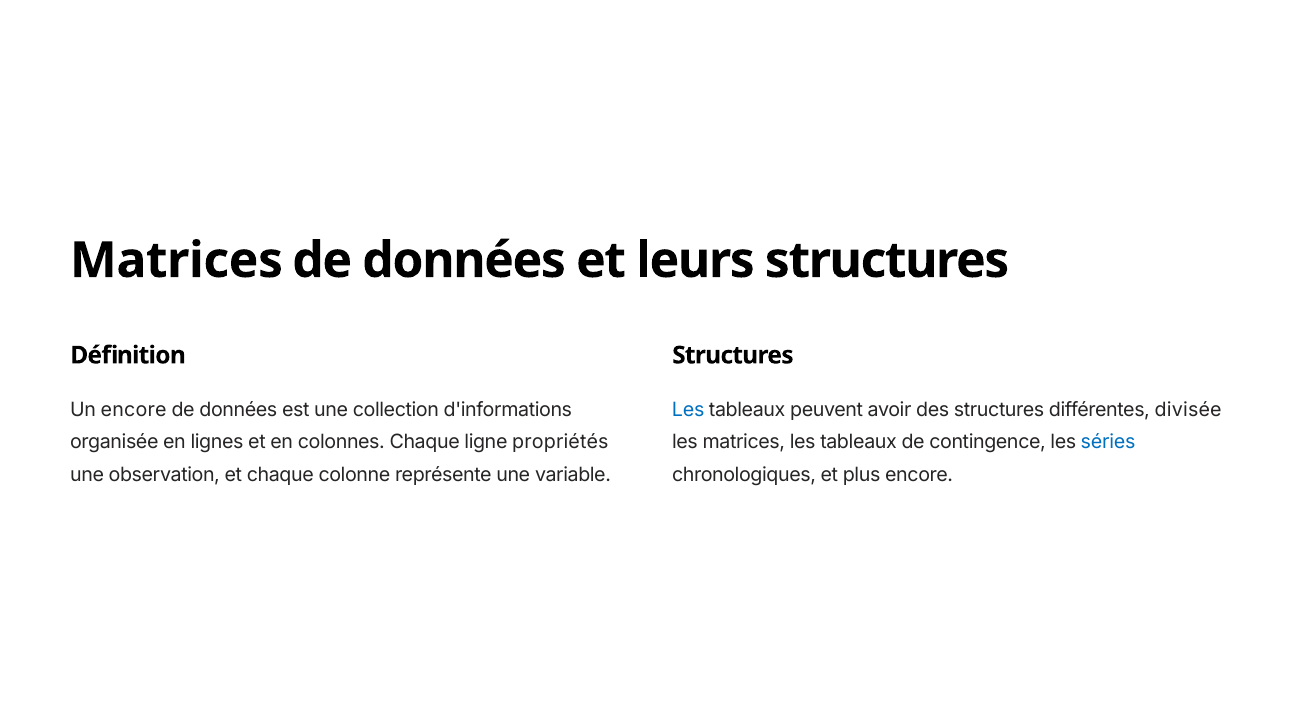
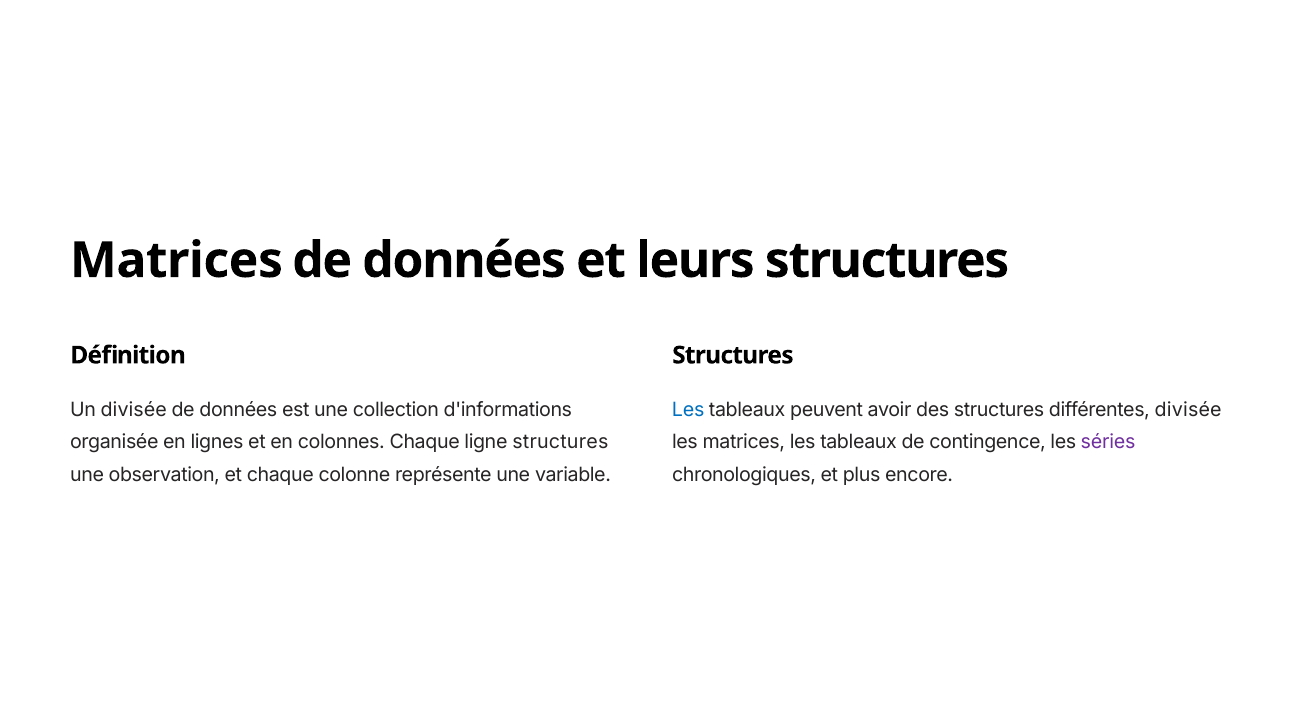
Un encore: encore -> divisée
ligne propriétés: propriétés -> structures
séries colour: blue -> purple
